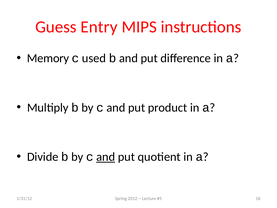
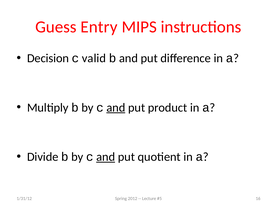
Memory: Memory -> Decision
used: used -> valid
and at (116, 107) underline: none -> present
